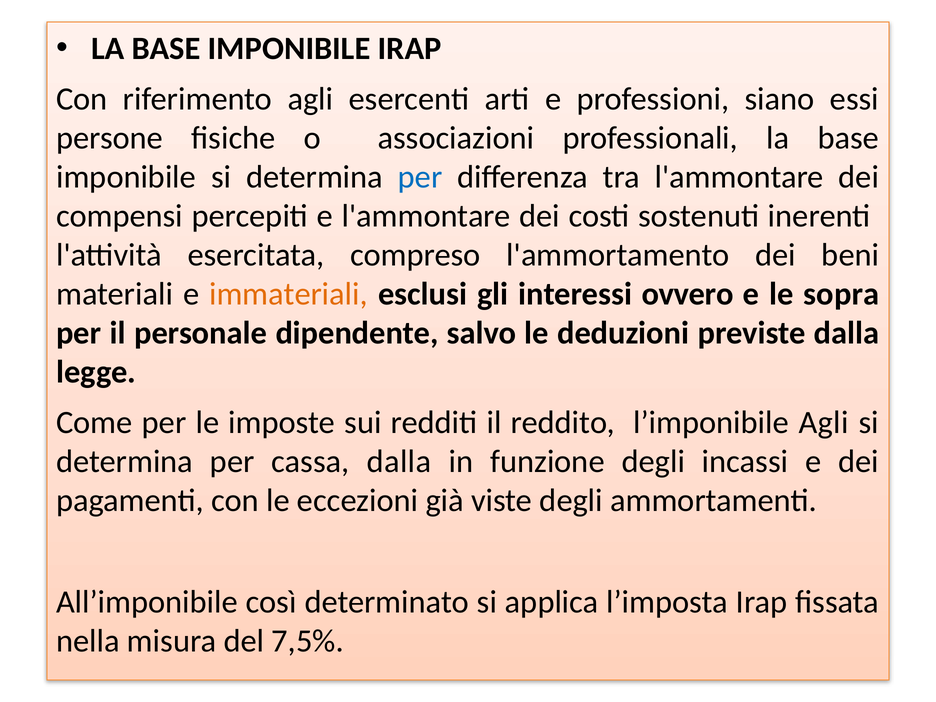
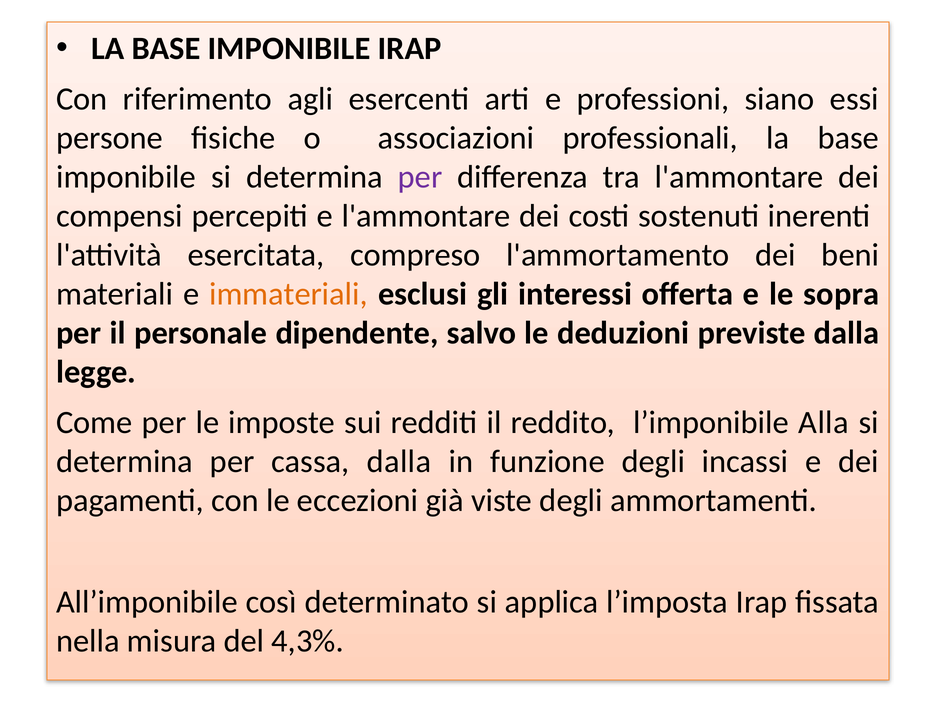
per at (420, 177) colour: blue -> purple
ovvero: ovvero -> offerta
l’imponibile Agli: Agli -> Alla
7,5%: 7,5% -> 4,3%
